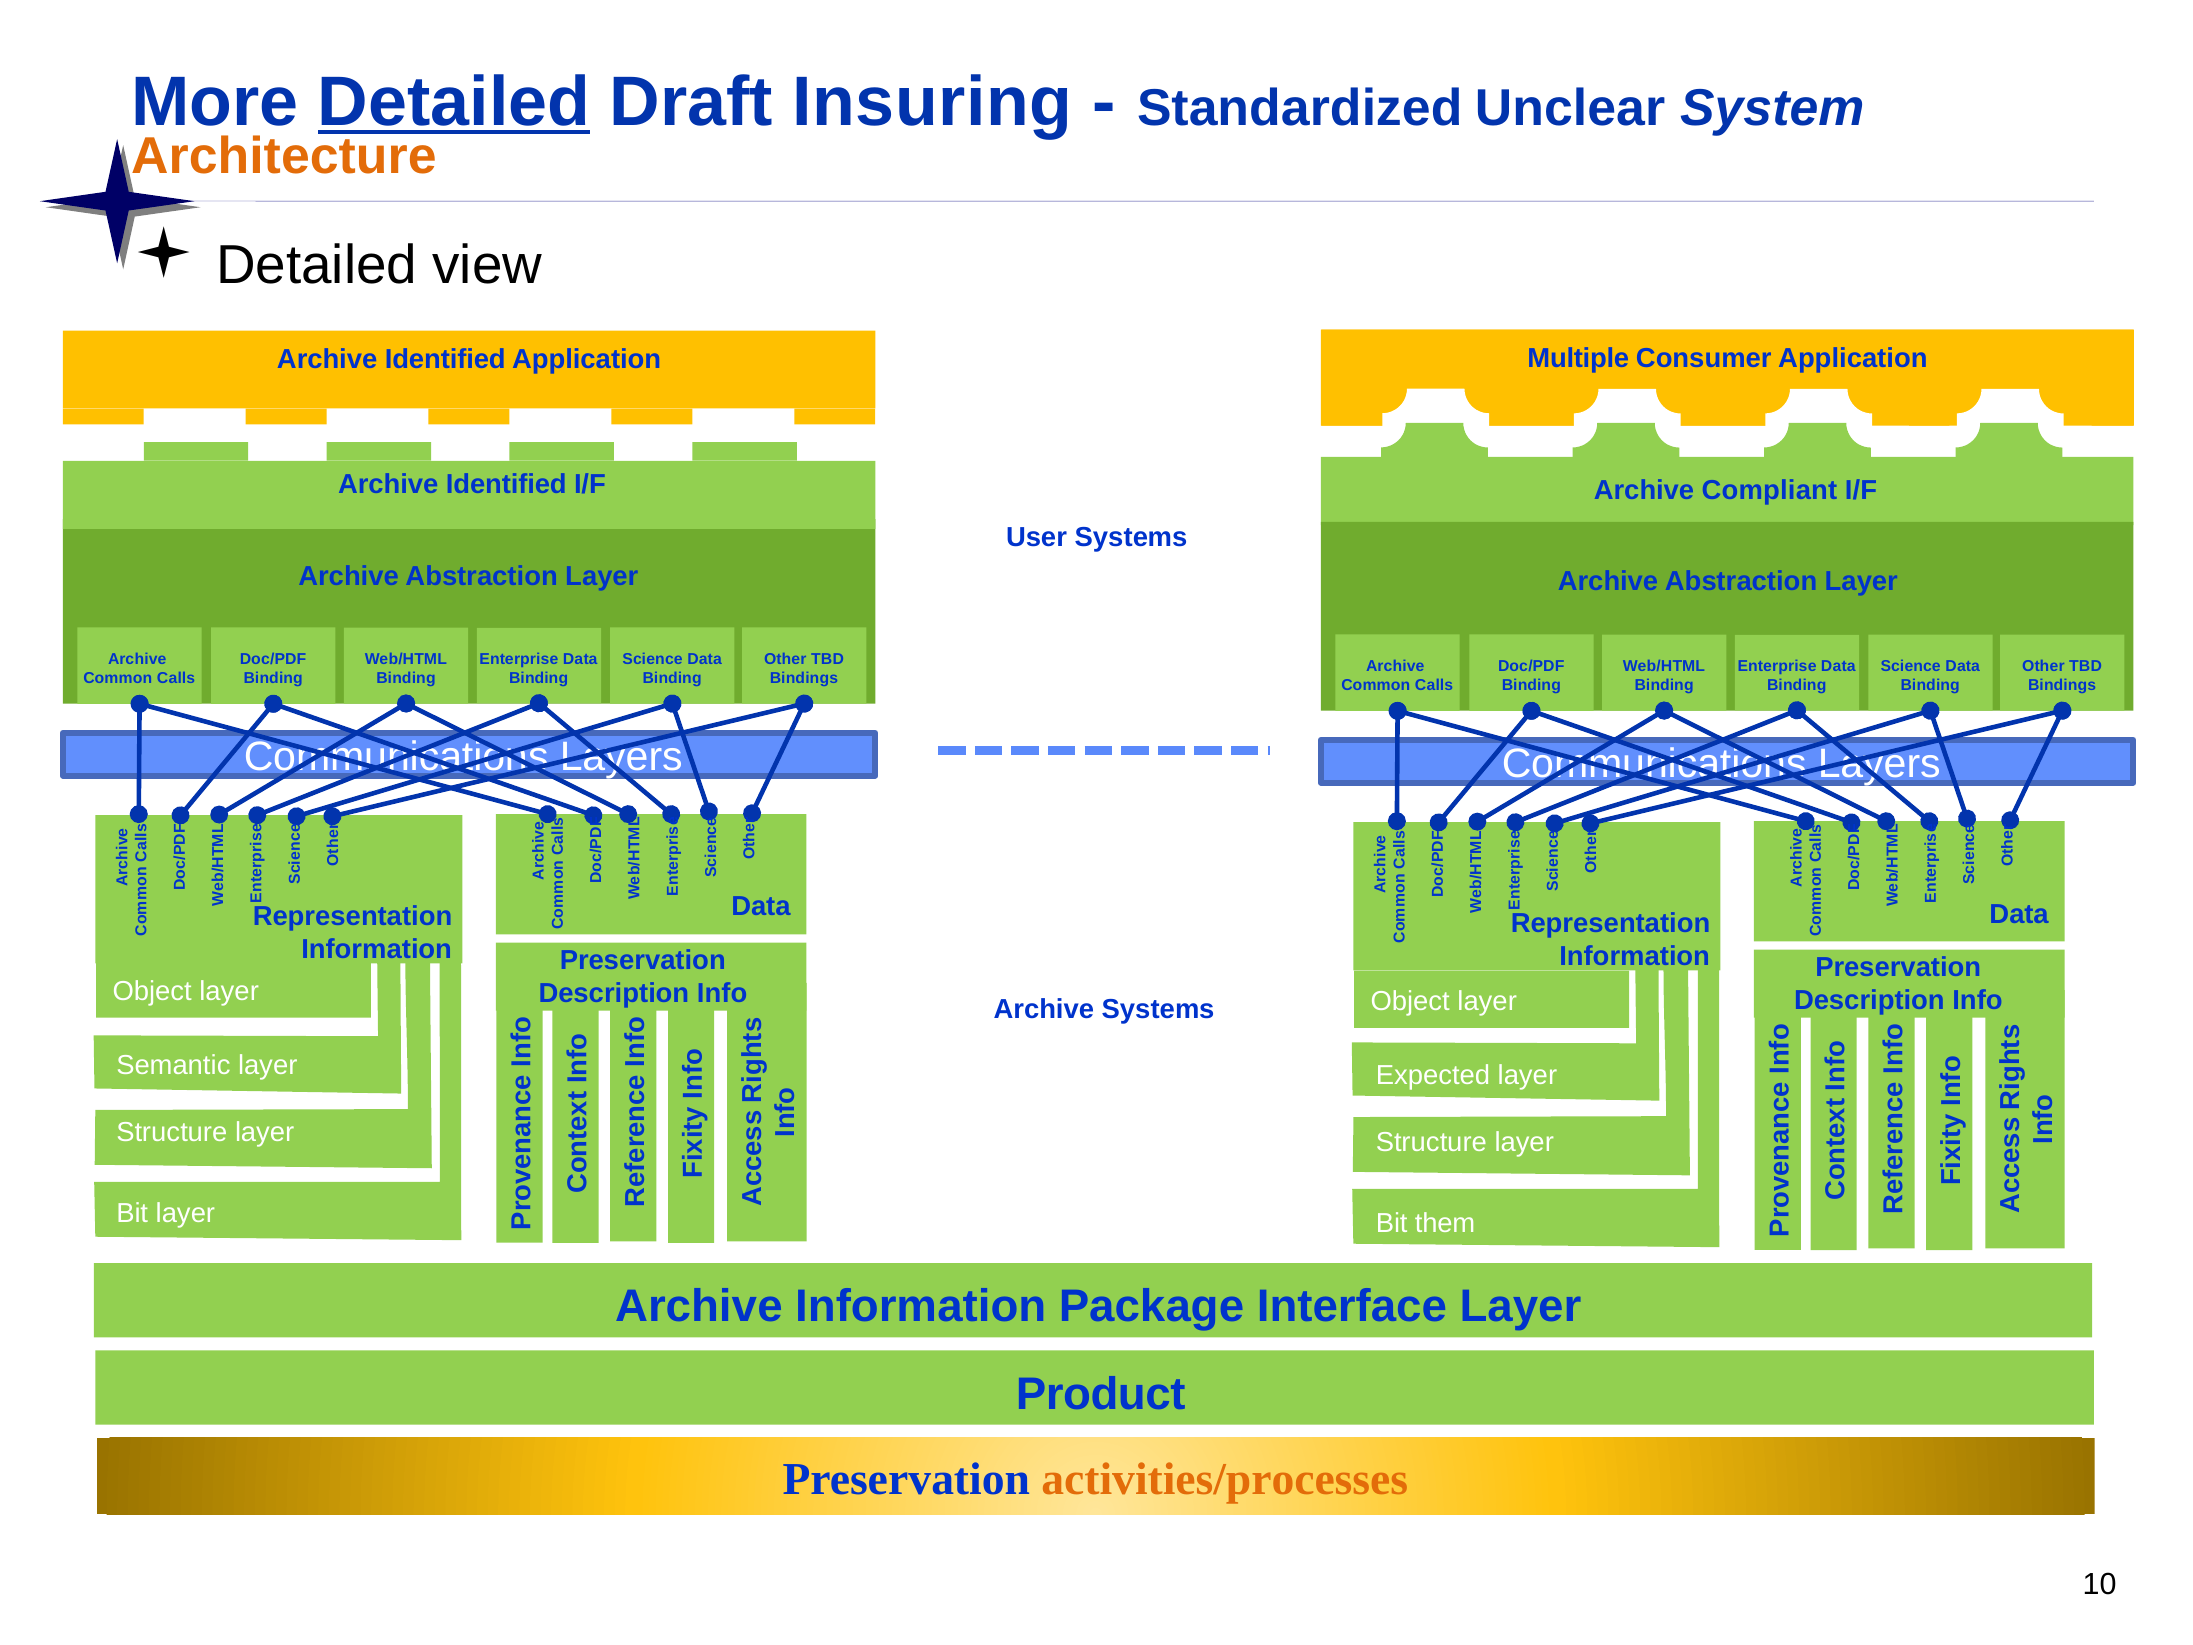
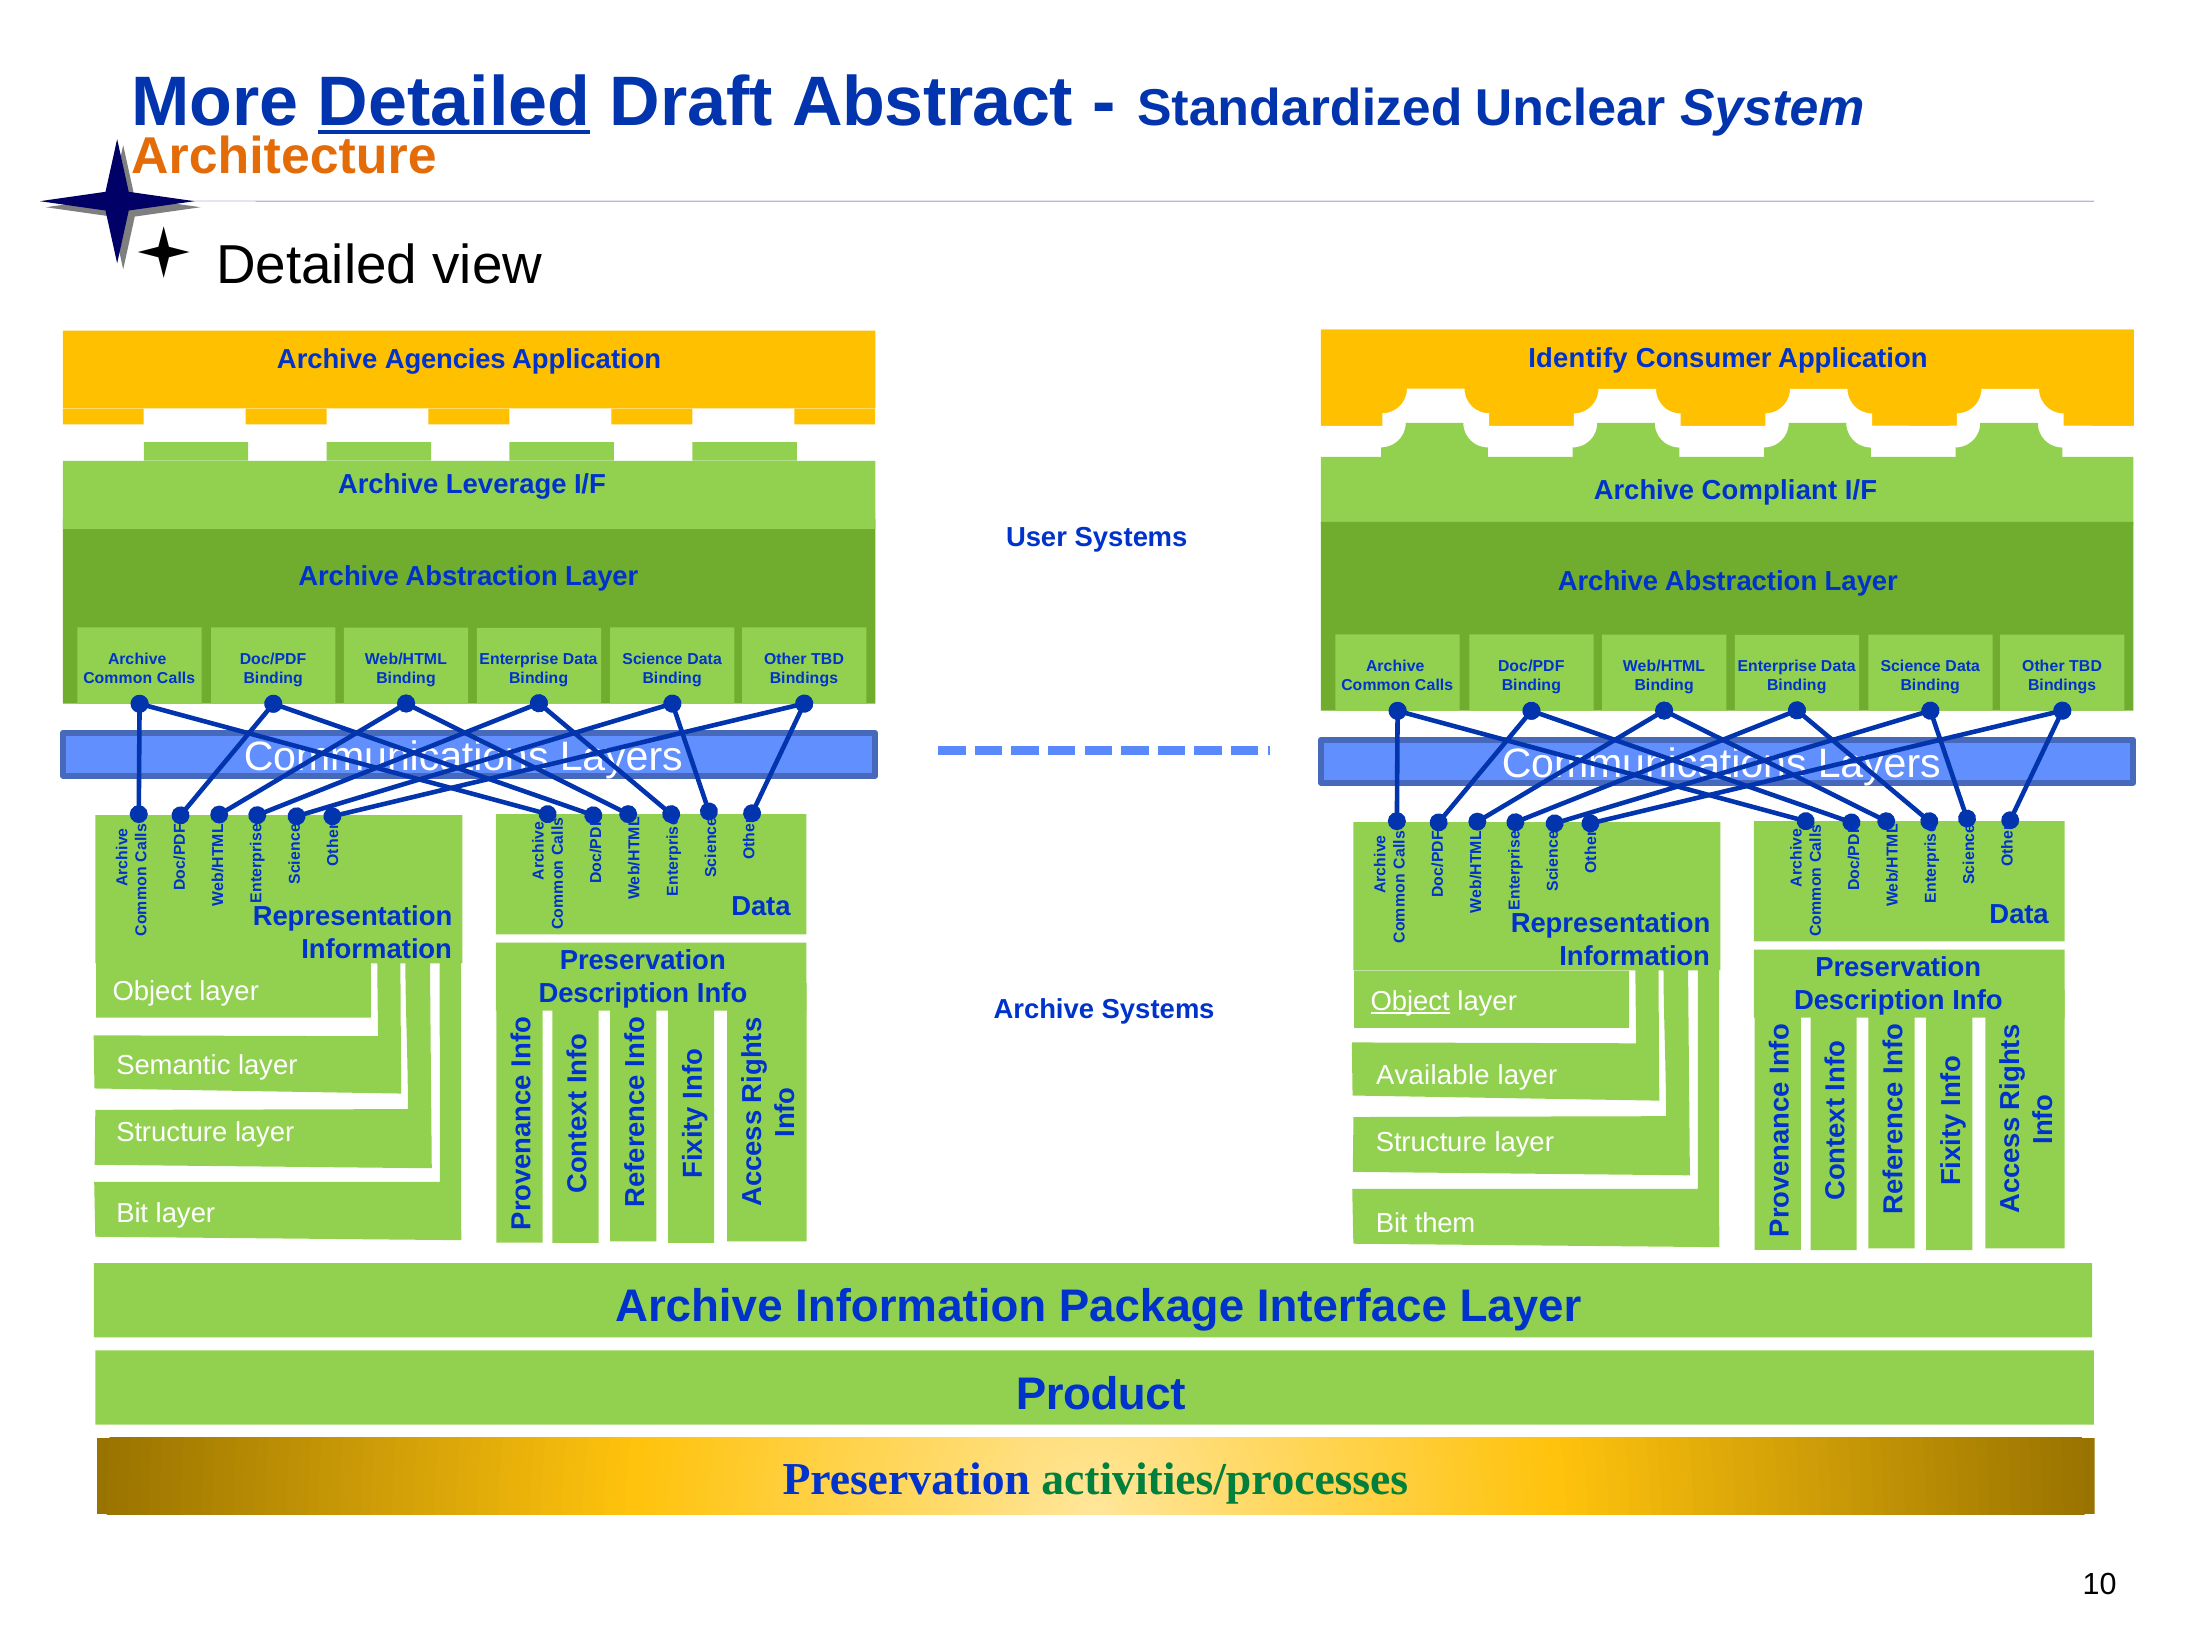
Insuring: Insuring -> Abstract
Multiple: Multiple -> Identify
Identified at (445, 360): Identified -> Agencies
Identified at (506, 485): Identified -> Leverage
Object at (1410, 1001) underline: none -> present
Expected: Expected -> Available
activities/processes colour: orange -> green
